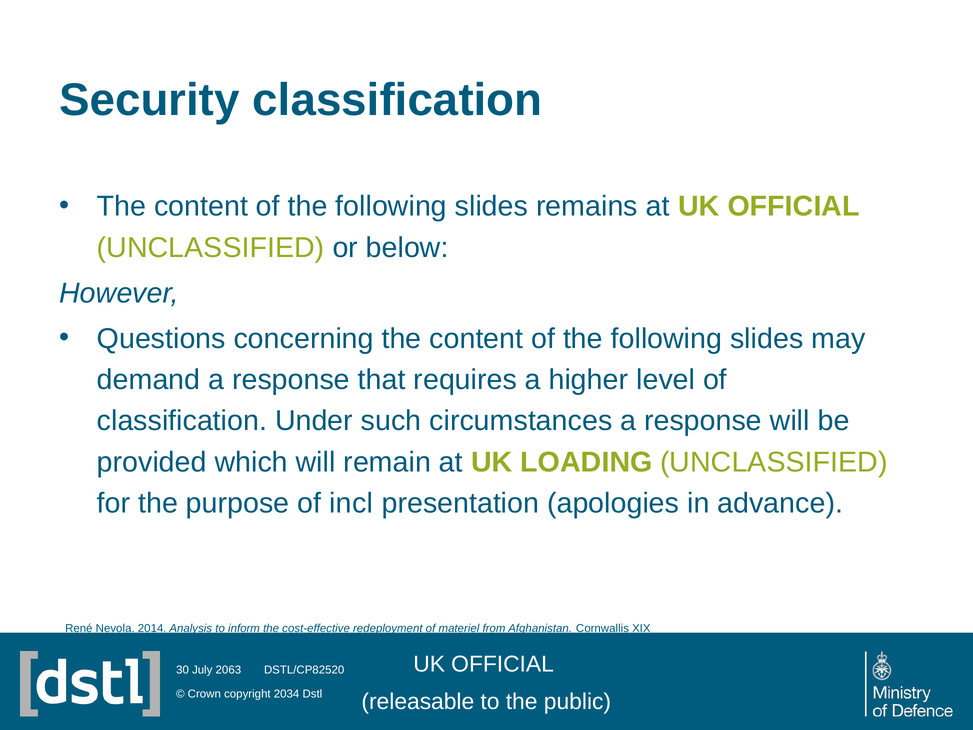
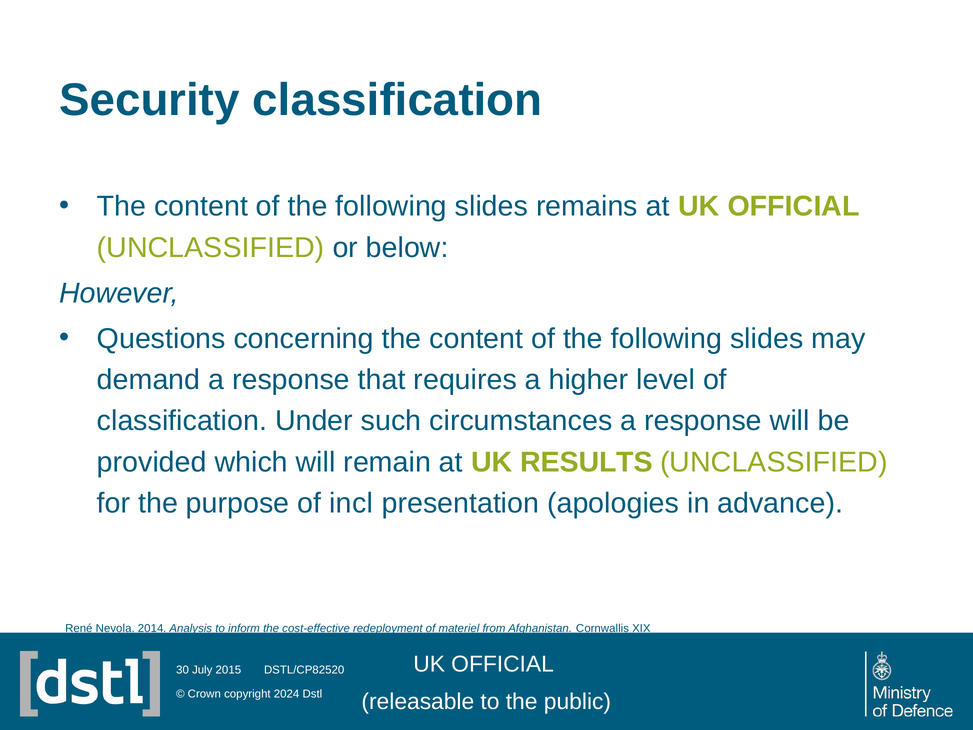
LOADING: LOADING -> RESULTS
2063: 2063 -> 2015
2034: 2034 -> 2024
